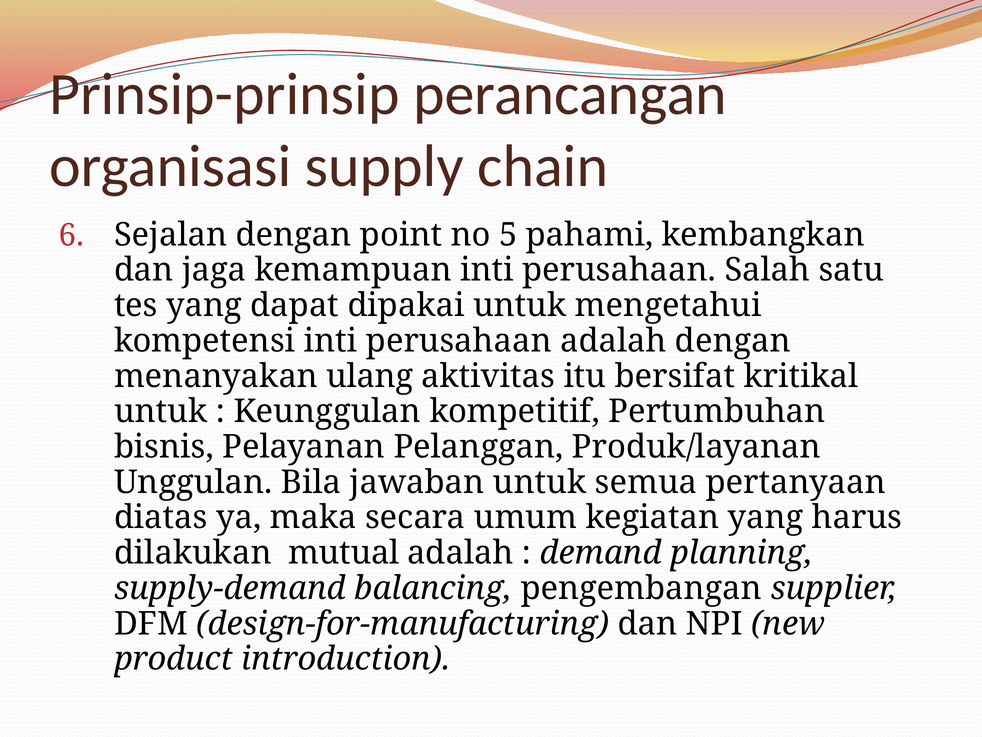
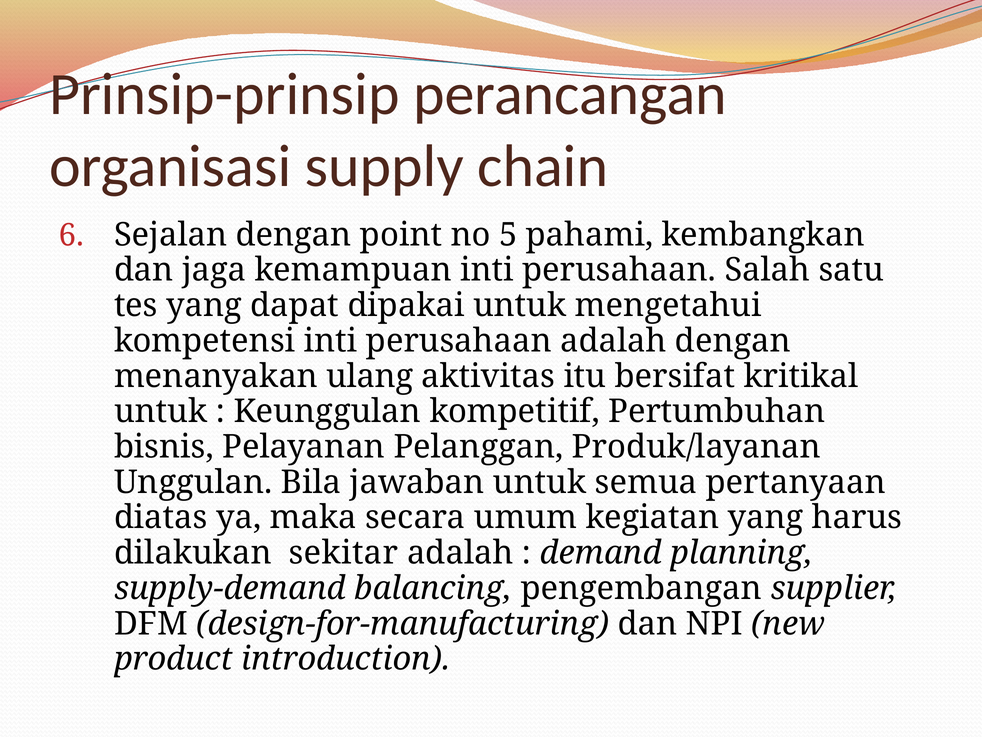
mutual: mutual -> sekitar
